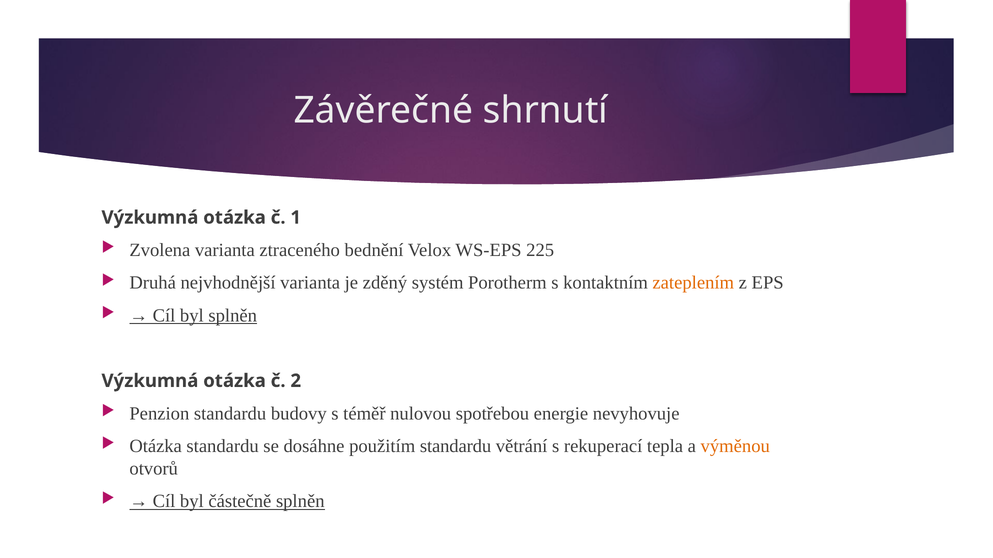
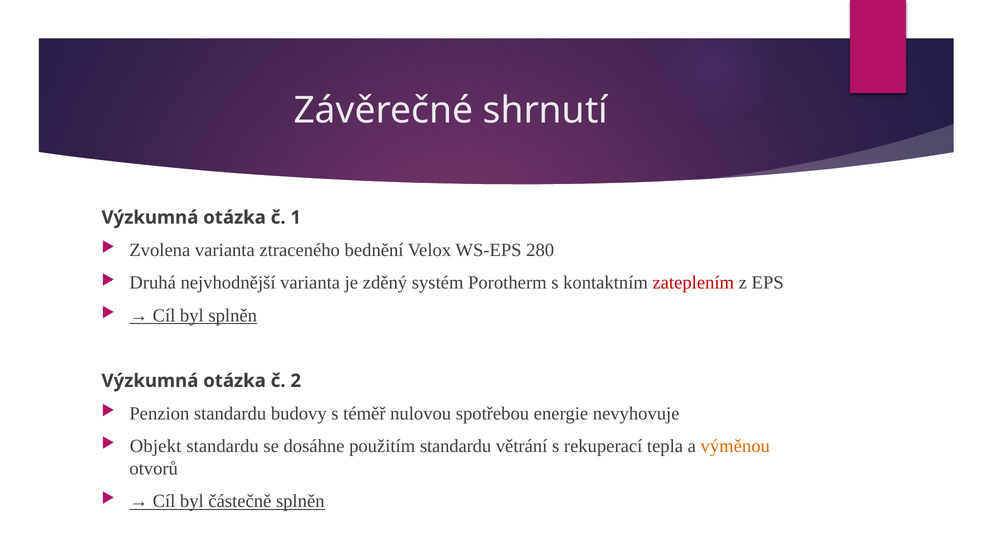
225: 225 -> 280
zateplením colour: orange -> red
Otázka at (156, 447): Otázka -> Objekt
